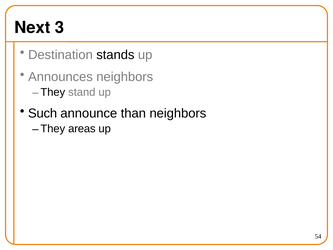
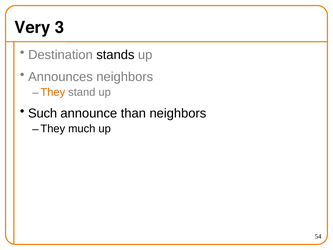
Next: Next -> Very
They at (53, 92) colour: black -> orange
areas: areas -> much
